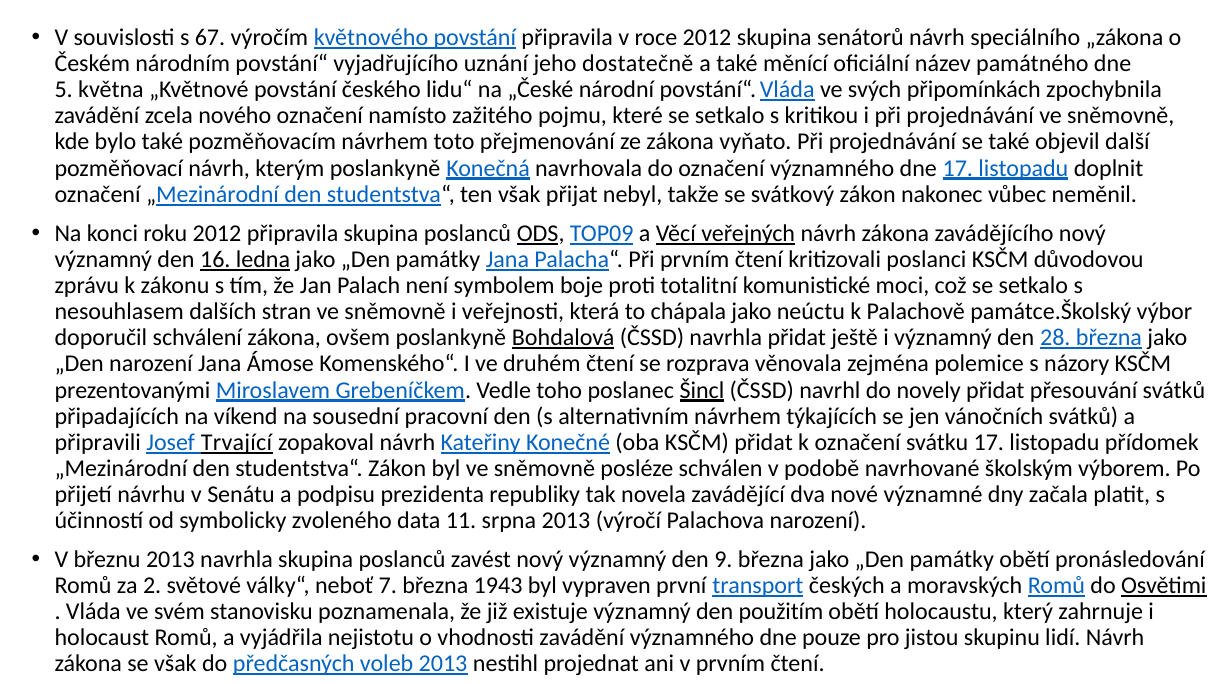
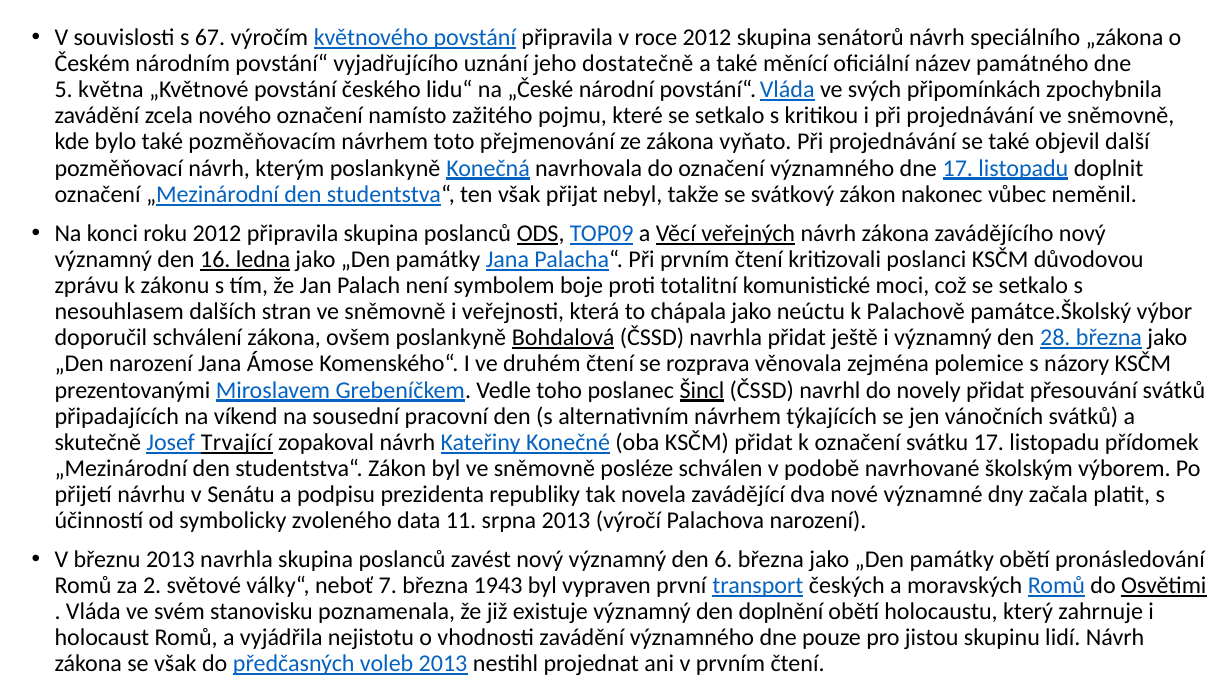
připravili: připravili -> skutečně
9: 9 -> 6
použitím: použitím -> doplnění
